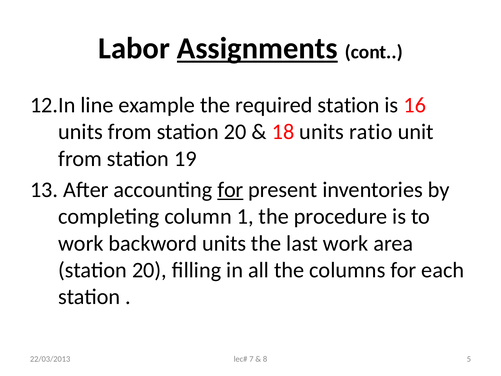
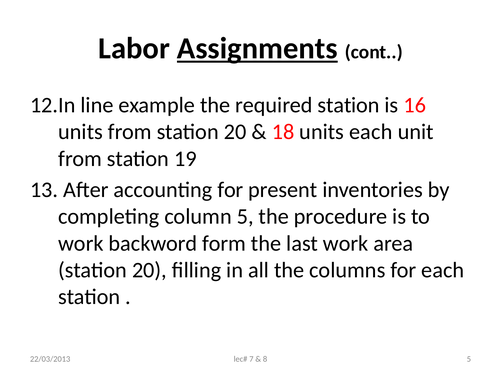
units ratio: ratio -> each
for at (230, 190) underline: present -> none
column 1: 1 -> 5
backword units: units -> form
